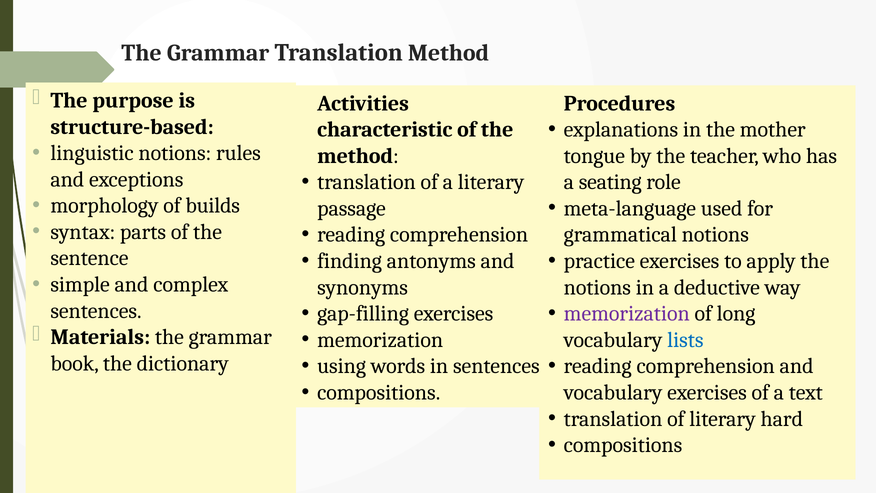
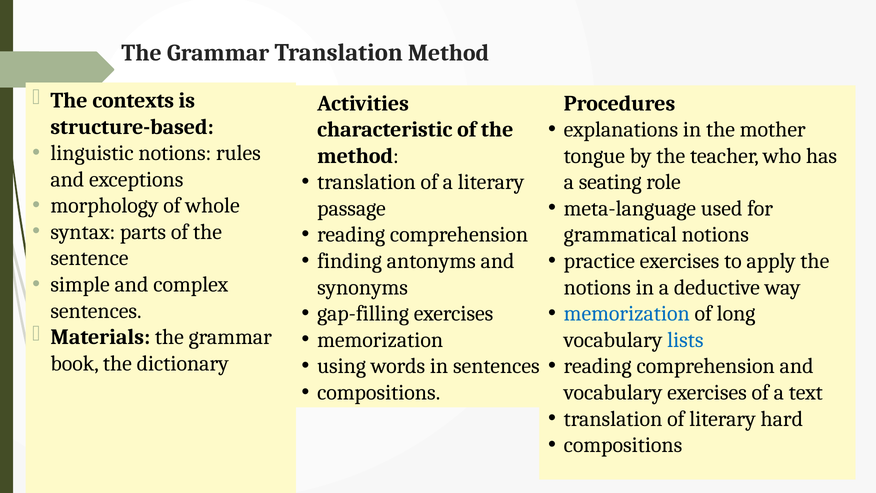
purpose: purpose -> contexts
builds: builds -> whole
memorization at (627, 313) colour: purple -> blue
